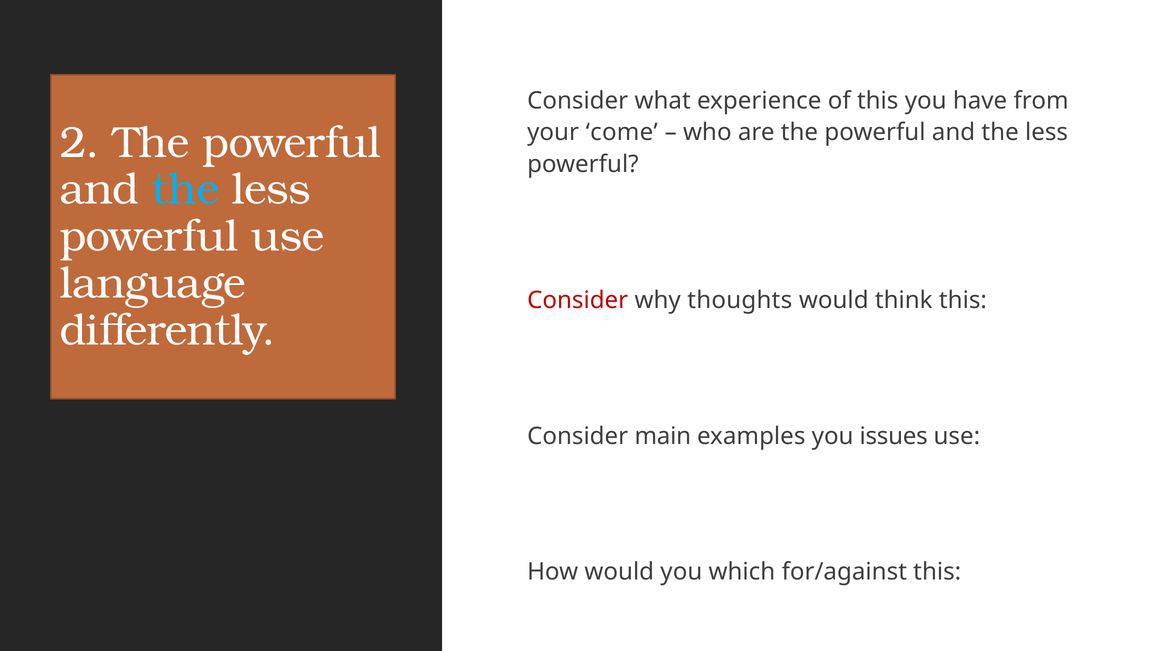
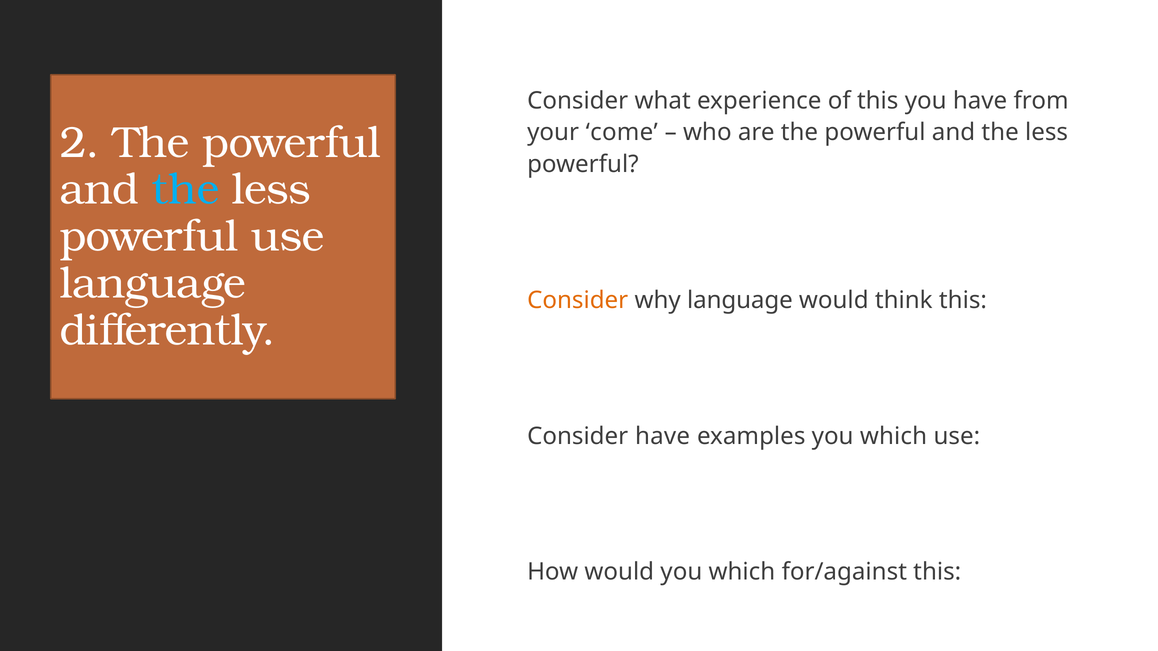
Consider at (578, 300) colour: red -> orange
why thoughts: thoughts -> language
Consider main: main -> have
examples you issues: issues -> which
